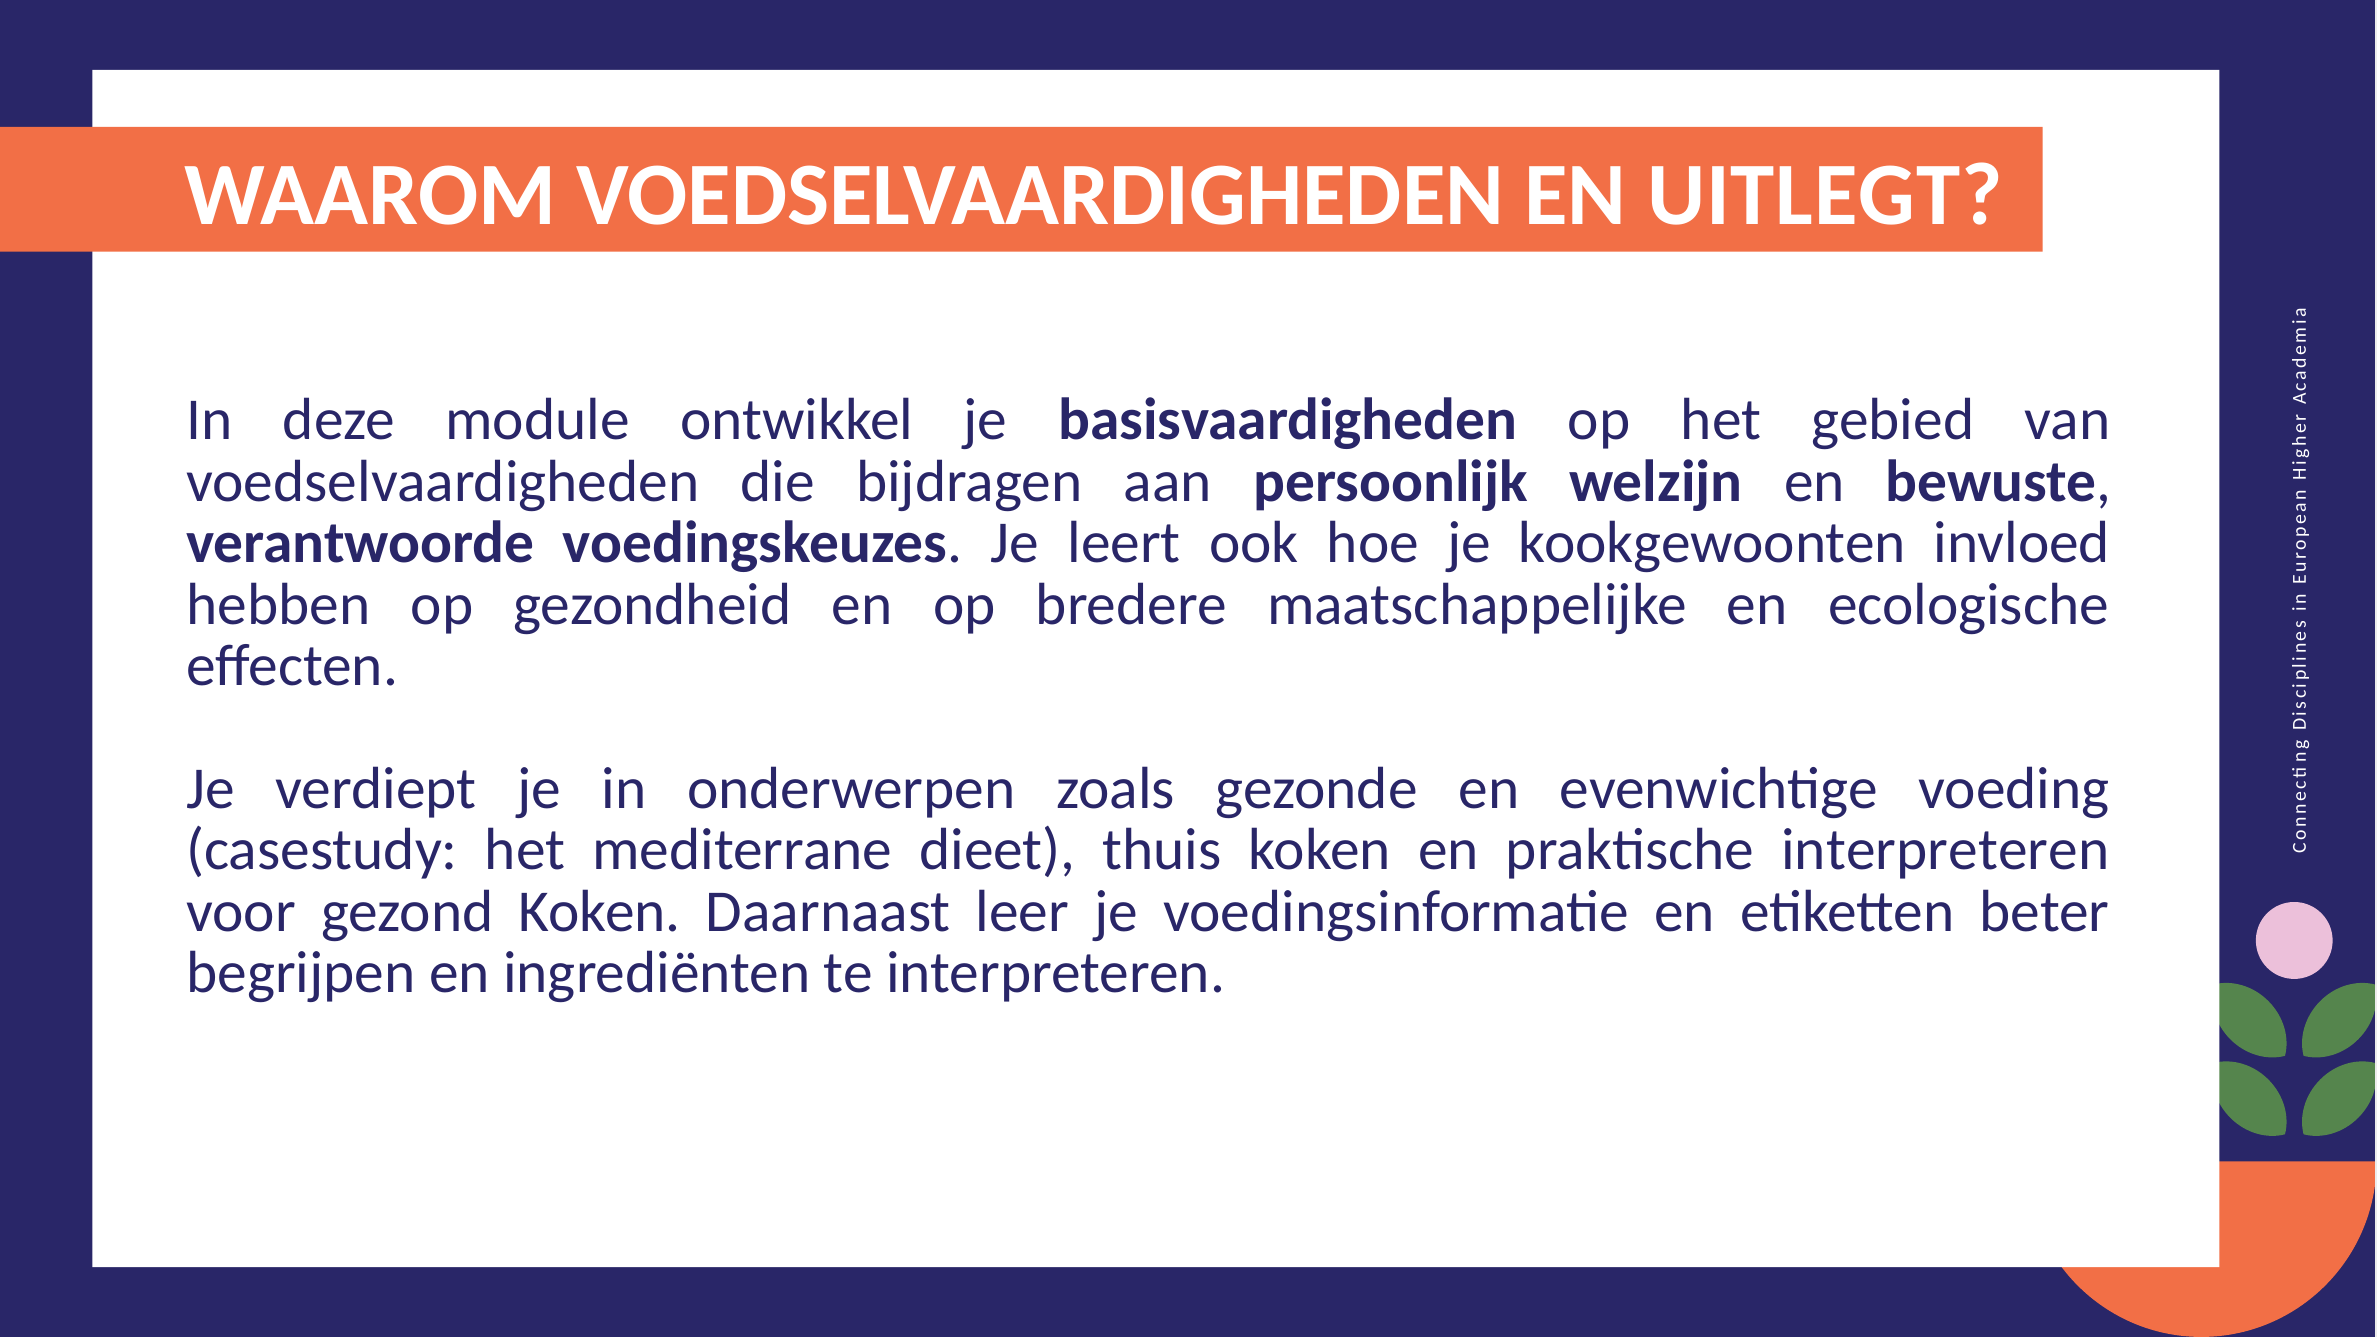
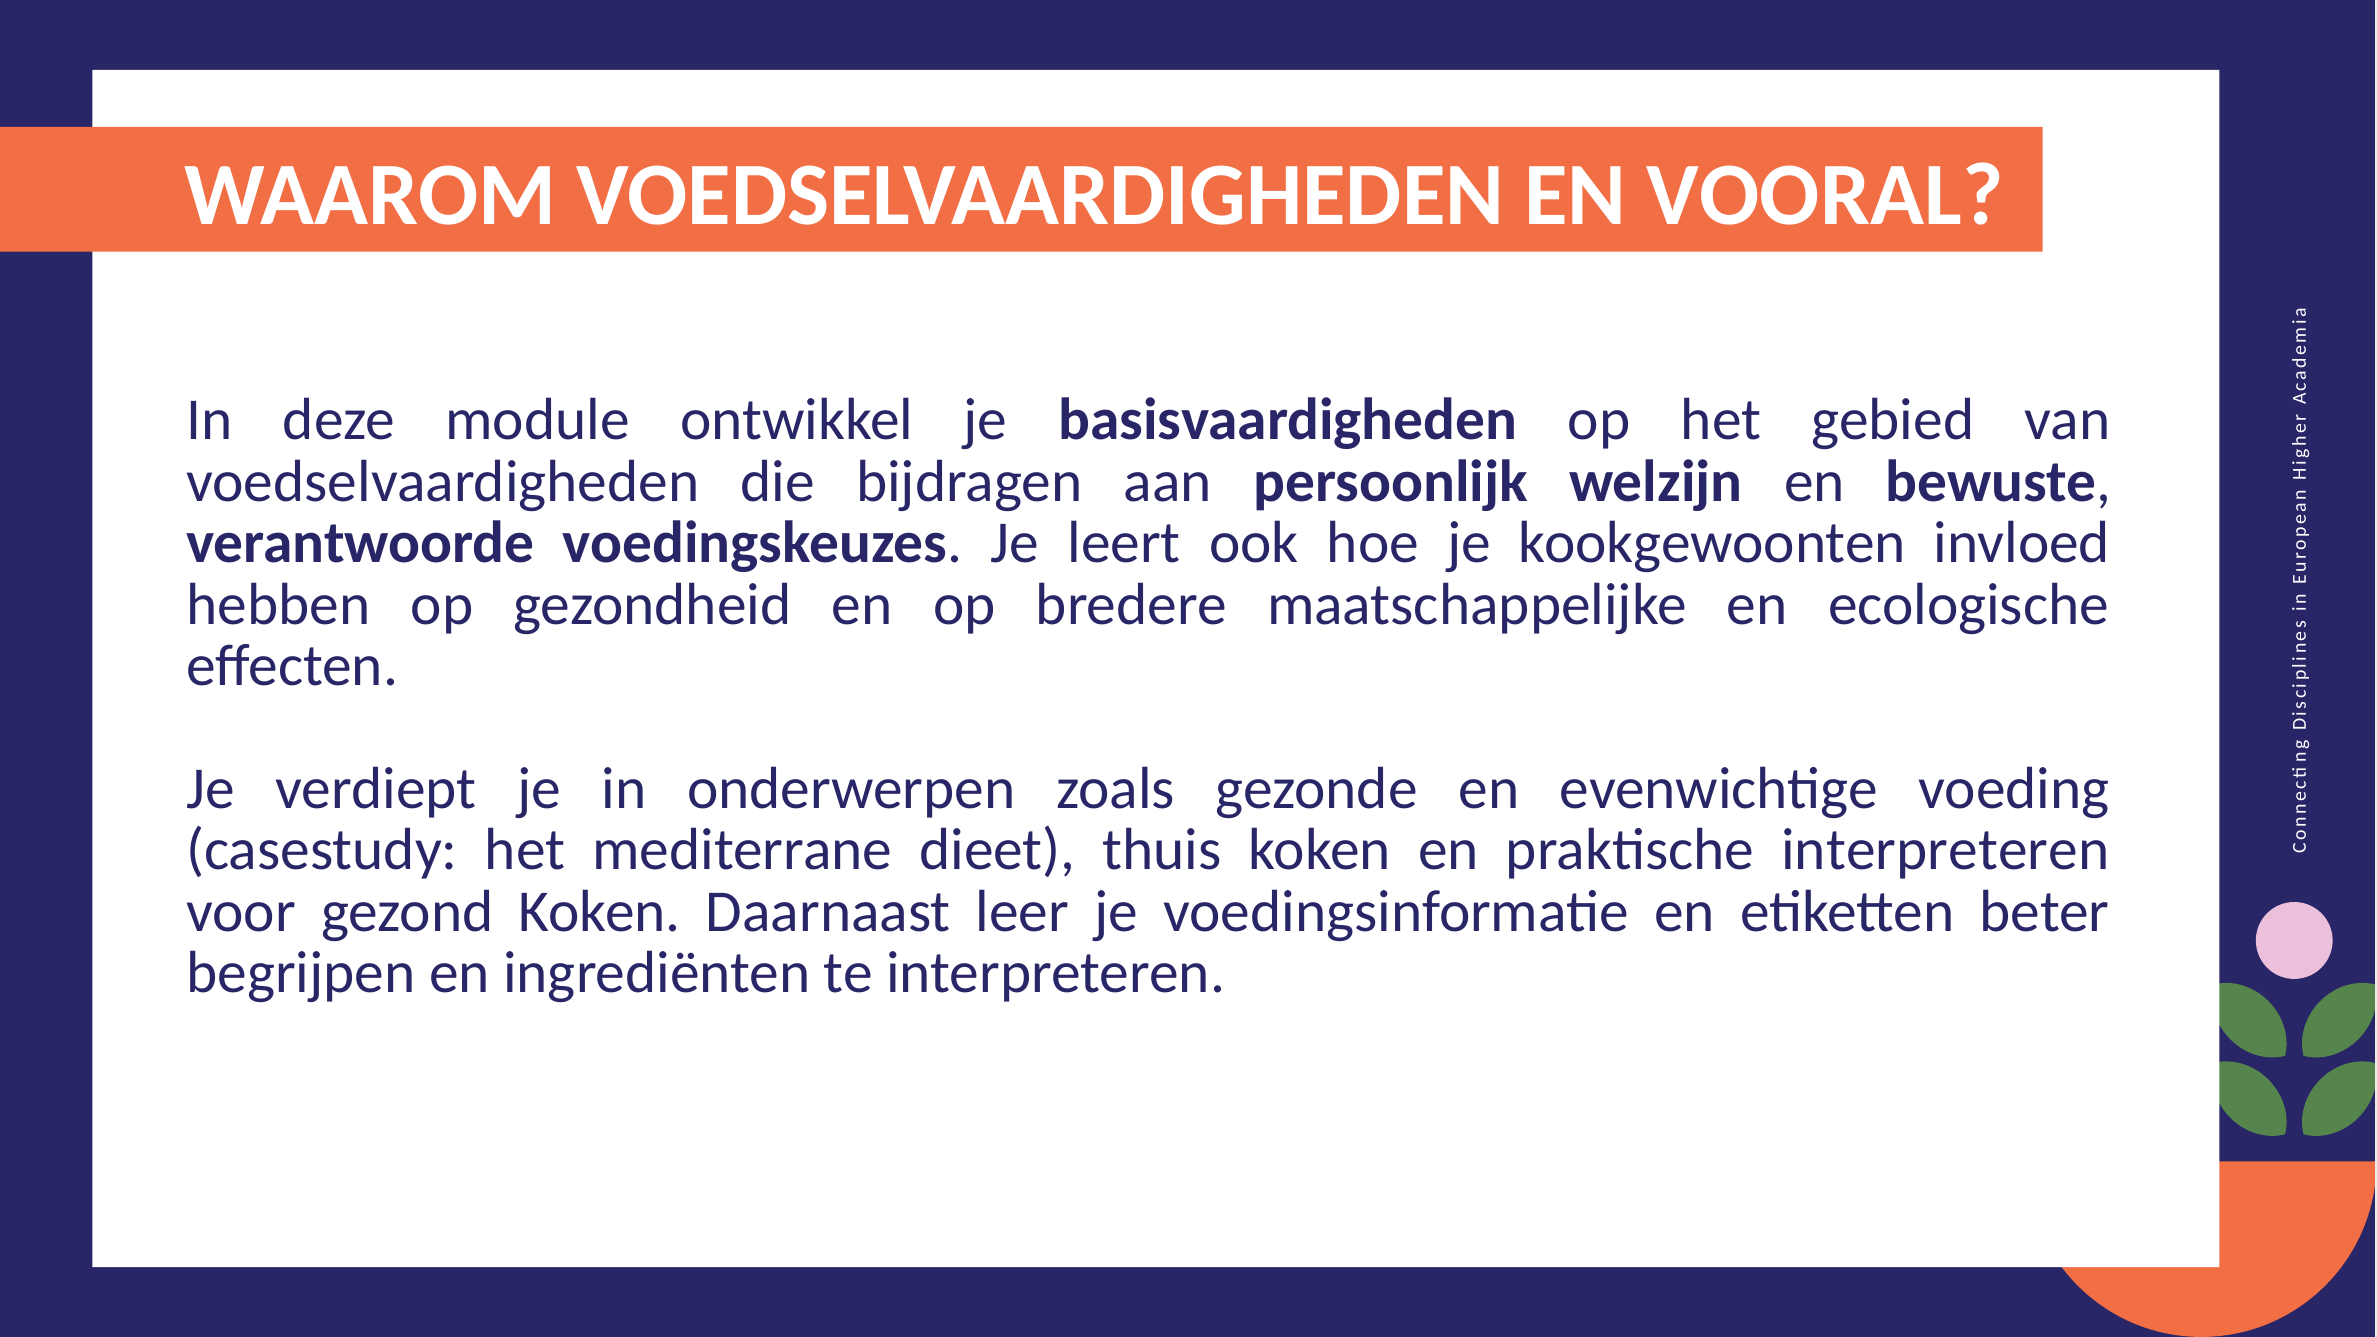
UITLEGT: UITLEGT -> VOORAL
